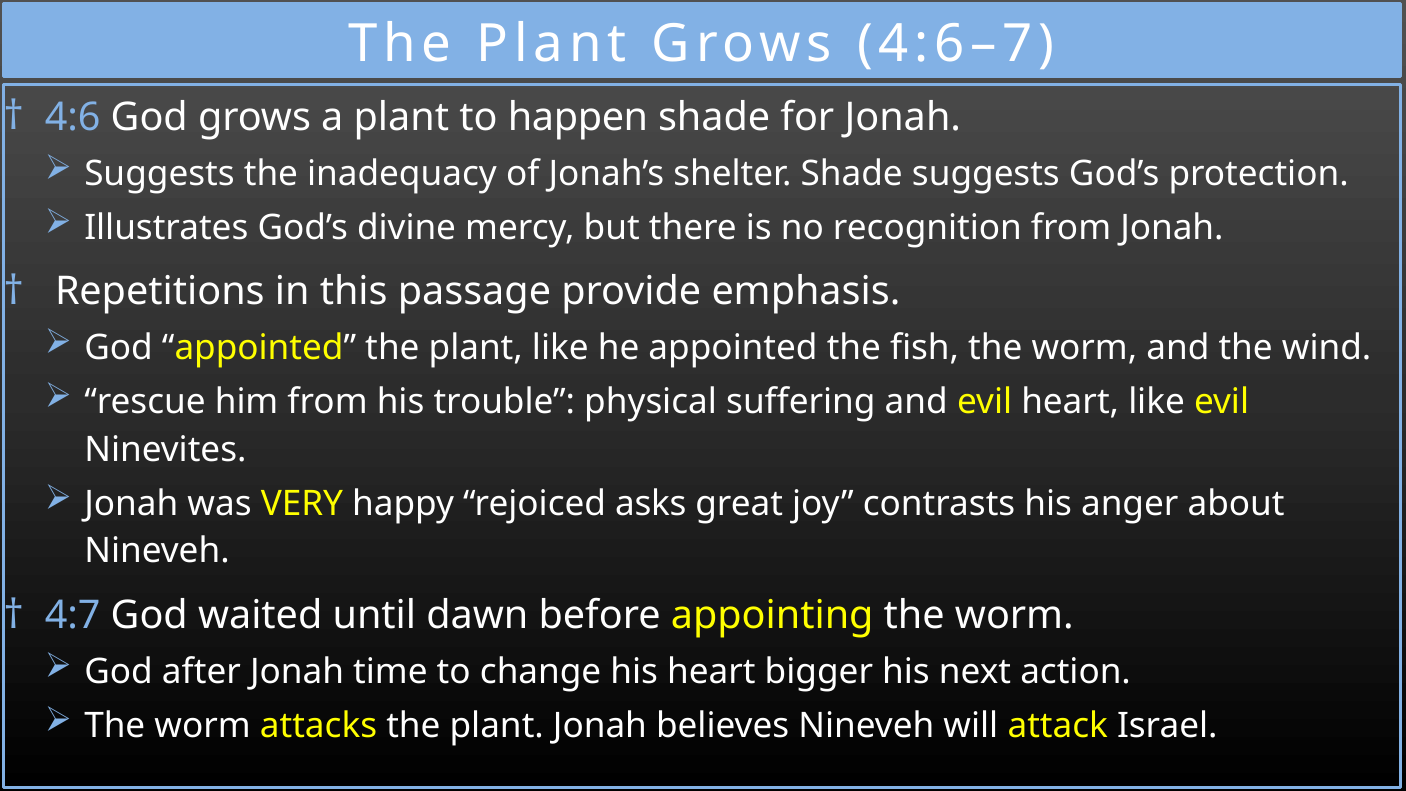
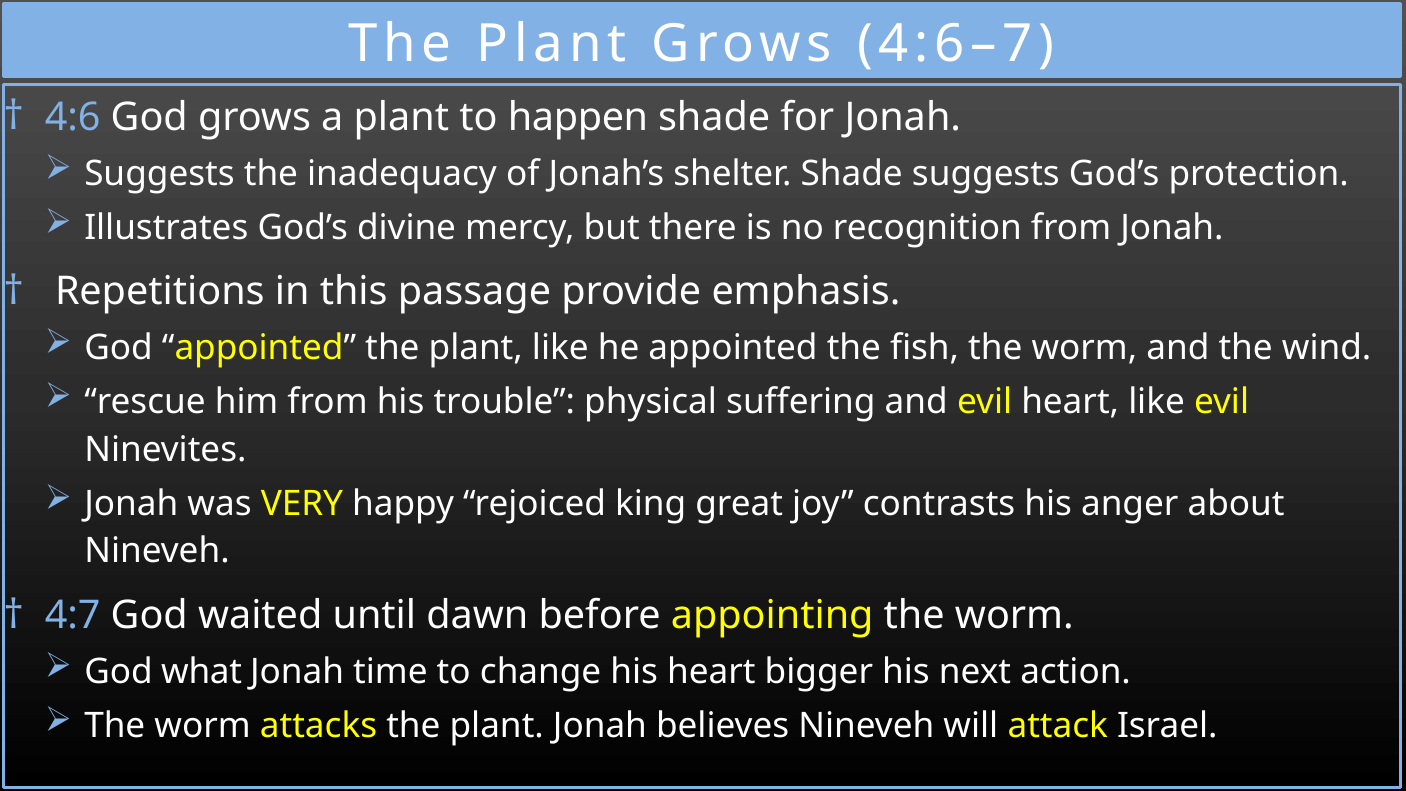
asks: asks -> king
after: after -> what
